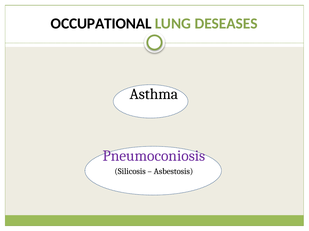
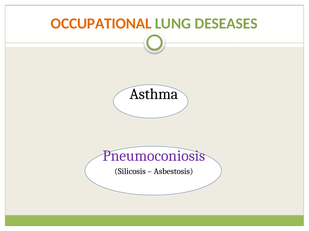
OCCUPATIONAL colour: black -> orange
